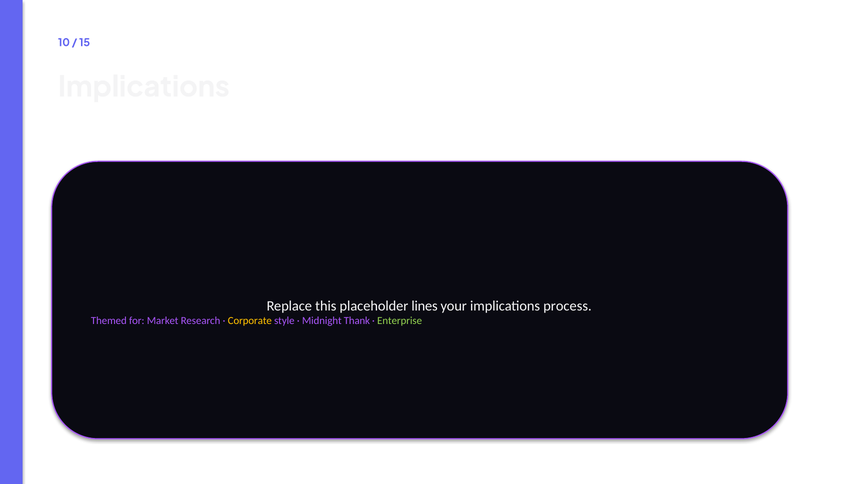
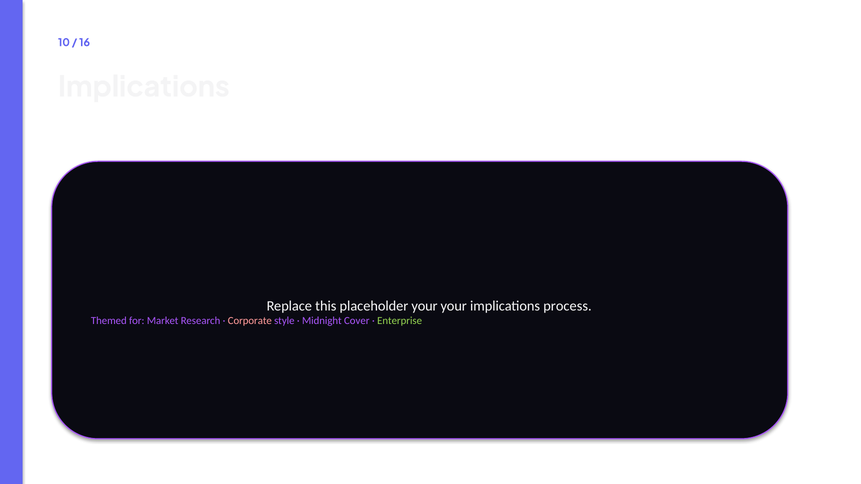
15: 15 -> 16
placeholder lines: lines -> your
Corporate colour: yellow -> pink
Thank: Thank -> Cover
